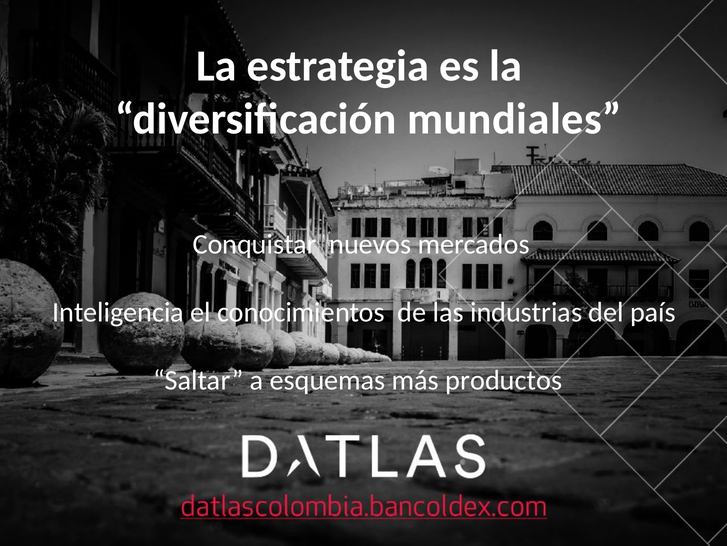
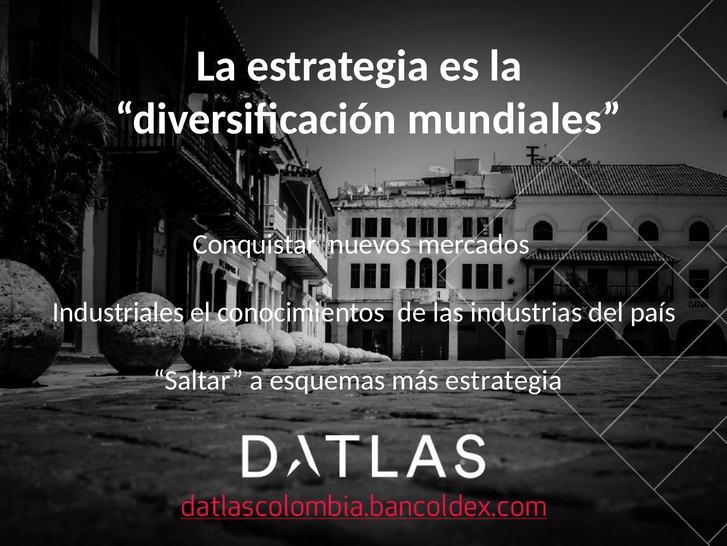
Inteligencia: Inteligencia -> Industriales
más productos: productos -> estrategia
